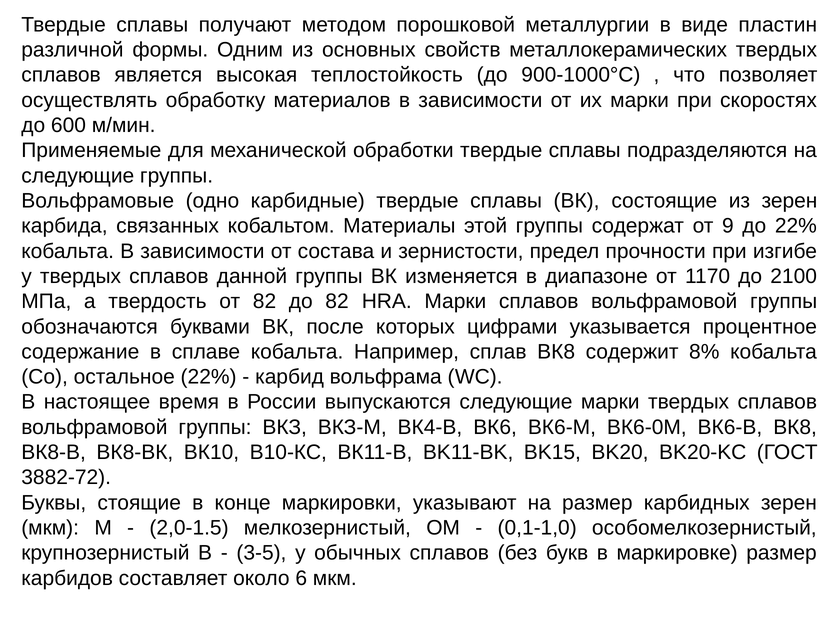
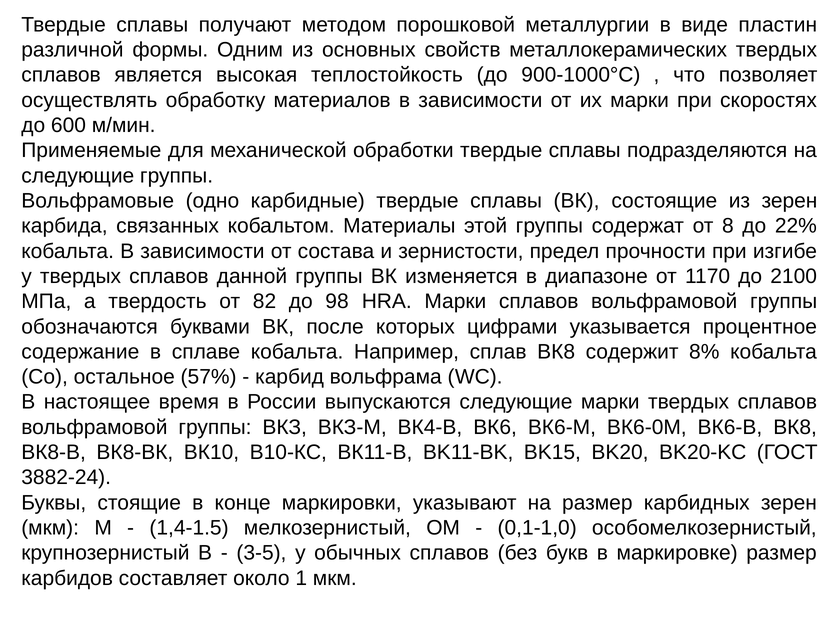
9: 9 -> 8
до 82: 82 -> 98
остальное 22%: 22% -> 57%
3882-72: 3882-72 -> 3882-24
2,0-1.5: 2,0-1.5 -> 1,4-1.5
6: 6 -> 1
